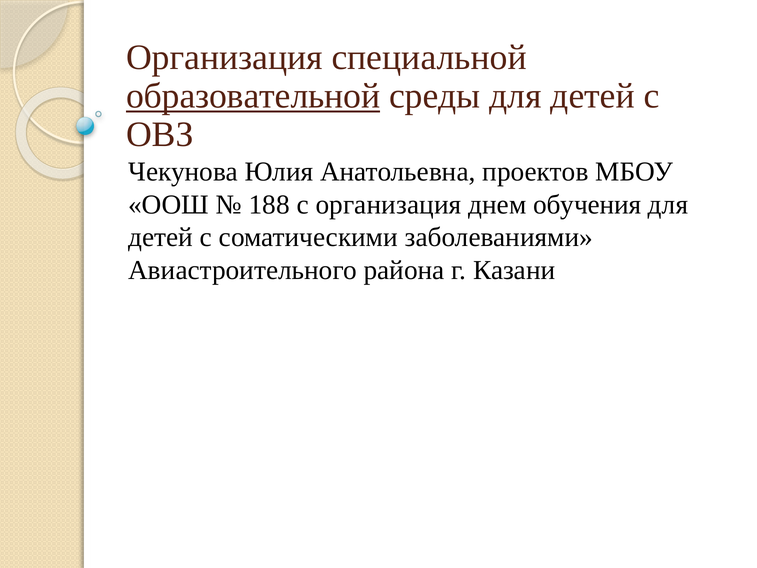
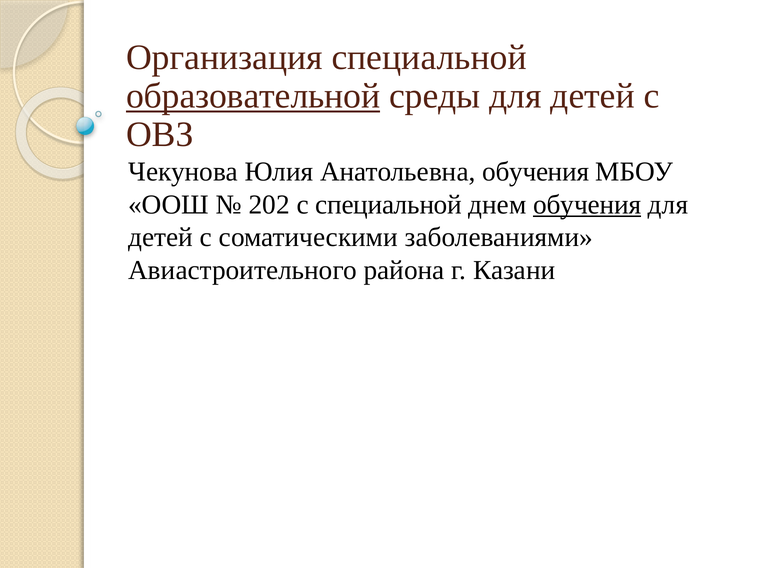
Анатольевна проектов: проектов -> обучения
188: 188 -> 202
с организация: организация -> специальной
обучения at (587, 204) underline: none -> present
